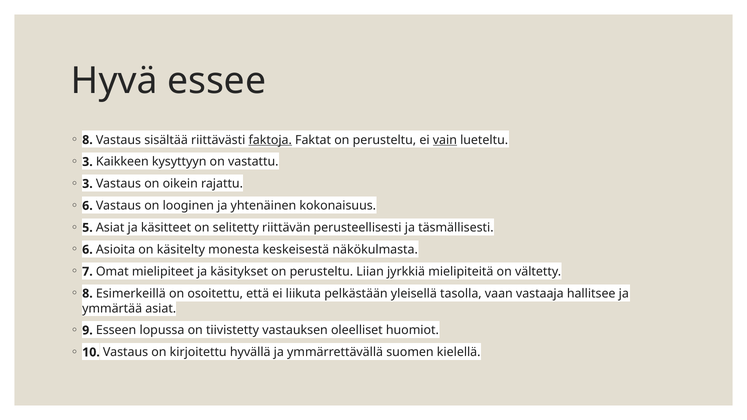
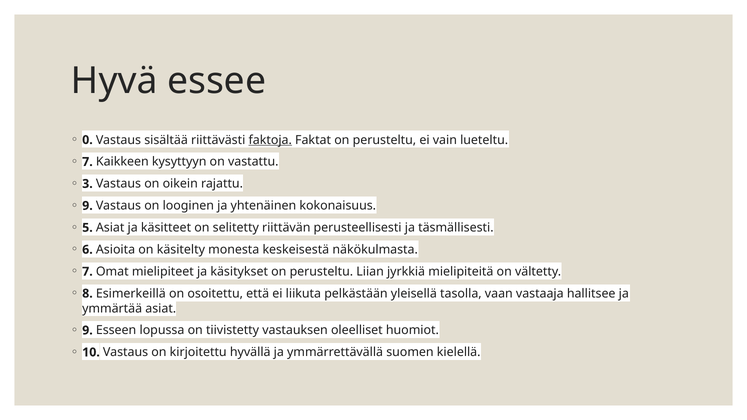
8 at (87, 140): 8 -> 0
vain underline: present -> none
3 at (87, 162): 3 -> 7
6 at (87, 206): 6 -> 9
